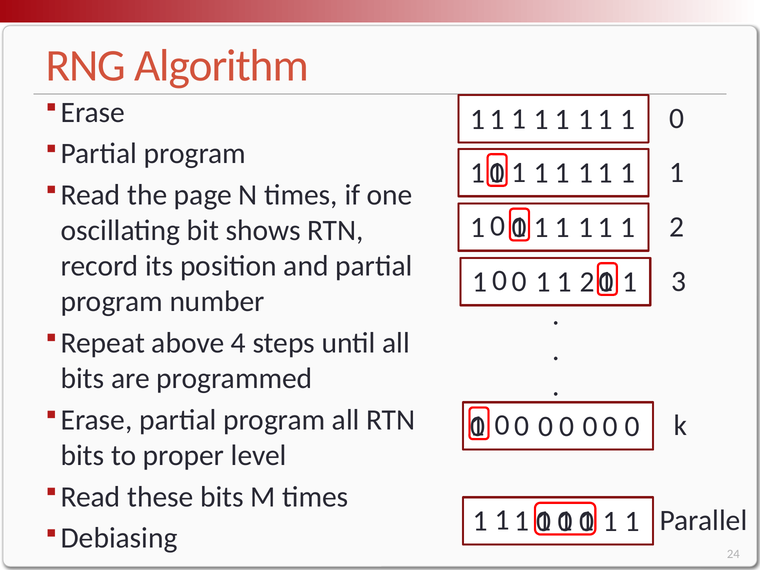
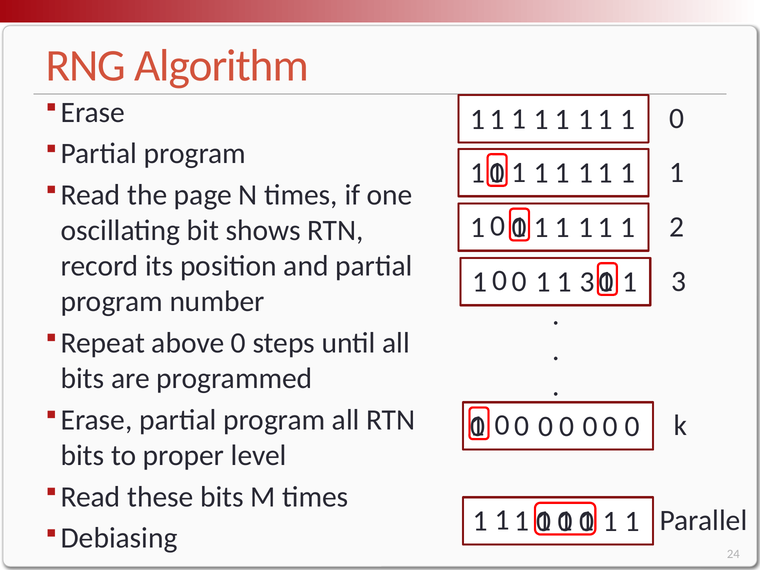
2 at (587, 282): 2 -> 3
above 4: 4 -> 0
